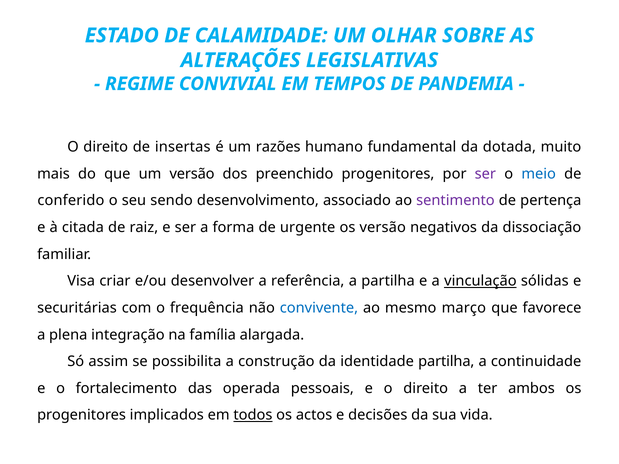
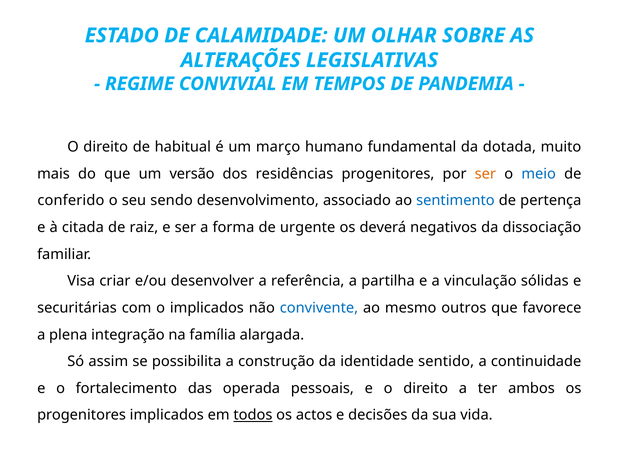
insertas: insertas -> habitual
razões: razões -> março
preenchido: preenchido -> residências
ser at (485, 174) colour: purple -> orange
sentimento colour: purple -> blue
os versão: versão -> deverá
vinculação underline: present -> none
o frequência: frequência -> implicados
março: março -> outros
identidade partilha: partilha -> sentido
